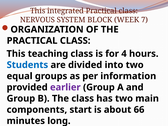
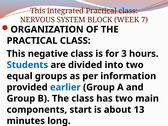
teaching: teaching -> negative
4: 4 -> 3
earlier colour: purple -> blue
66: 66 -> 13
